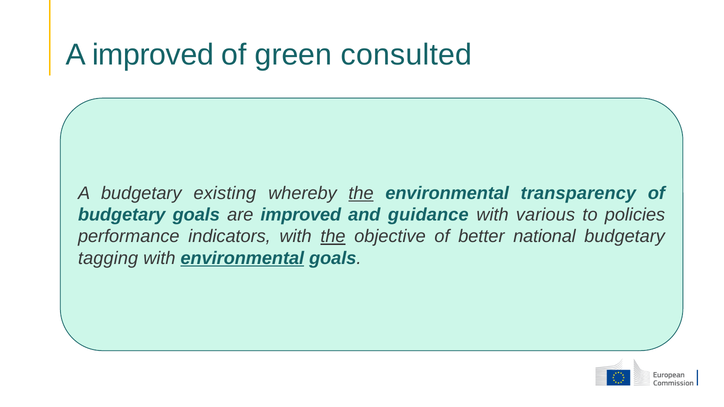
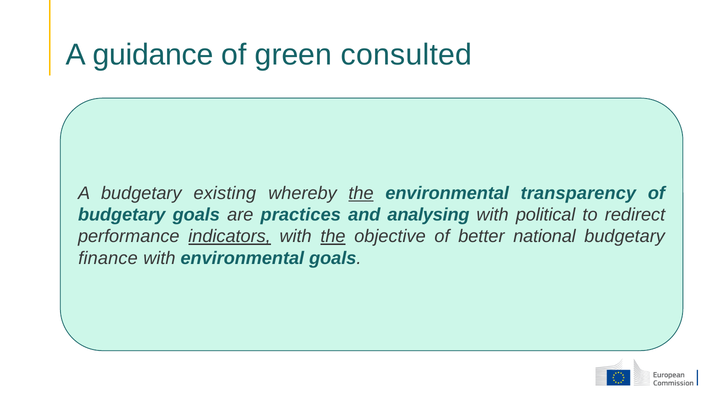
A improved: improved -> guidance
are improved: improved -> practices
guidance: guidance -> analysing
various: various -> political
policies: policies -> redirect
indicators underline: none -> present
tagging: tagging -> finance
environmental at (242, 258) underline: present -> none
